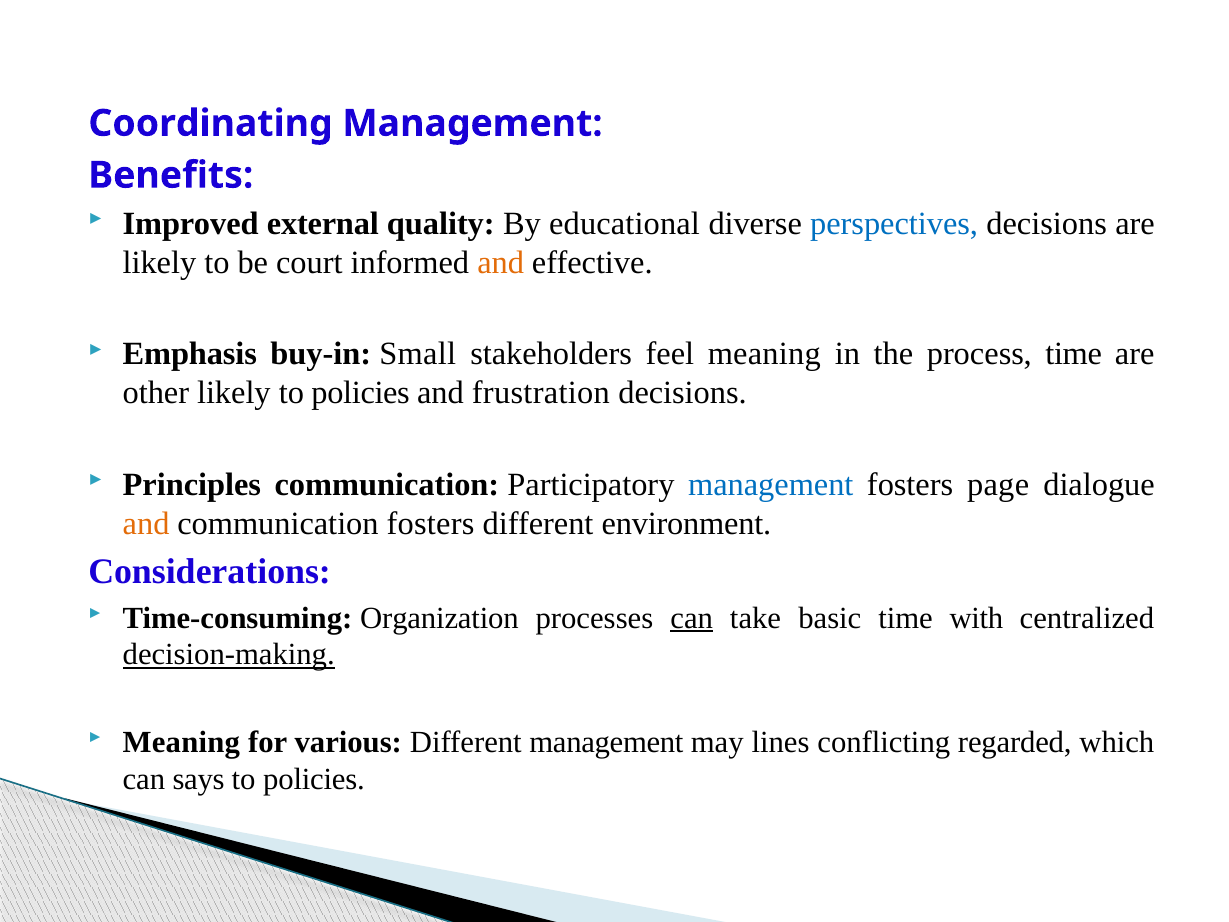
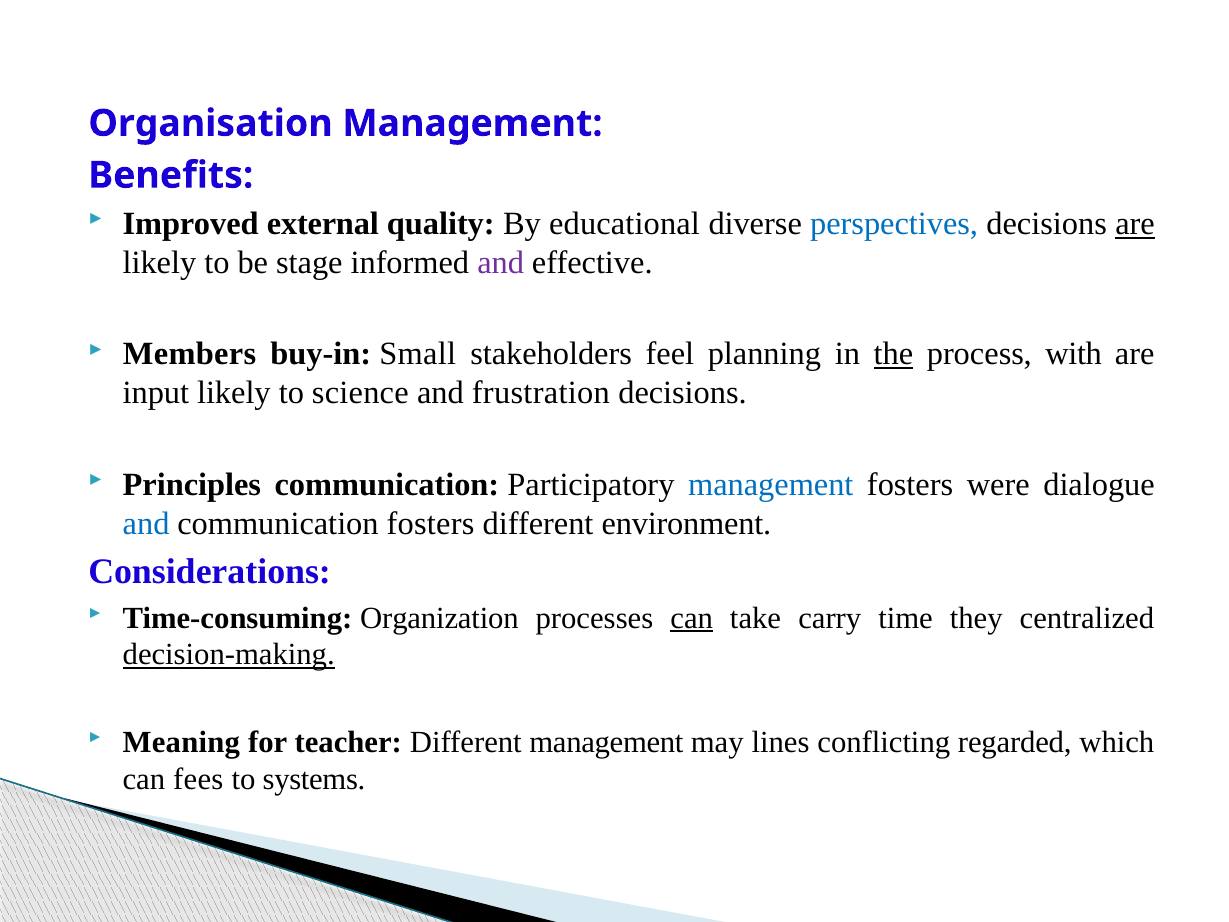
Coordinating: Coordinating -> Organisation
are at (1135, 224) underline: none -> present
court: court -> stage
and at (501, 263) colour: orange -> purple
Emphasis: Emphasis -> Members
feel meaning: meaning -> planning
the underline: none -> present
process time: time -> with
other: other -> input
likely to policies: policies -> science
page: page -> were
and at (146, 523) colour: orange -> blue
basic: basic -> carry
with: with -> they
various: various -> teacher
says: says -> fees
policies at (314, 779): policies -> systems
